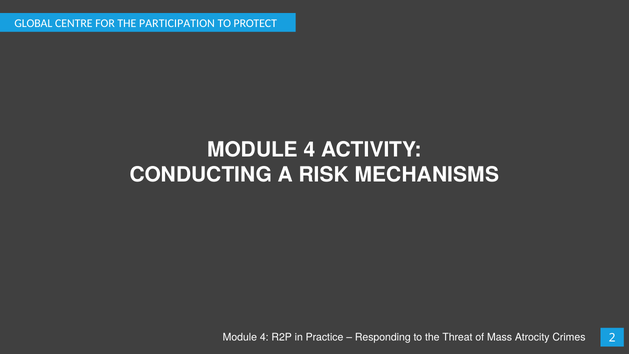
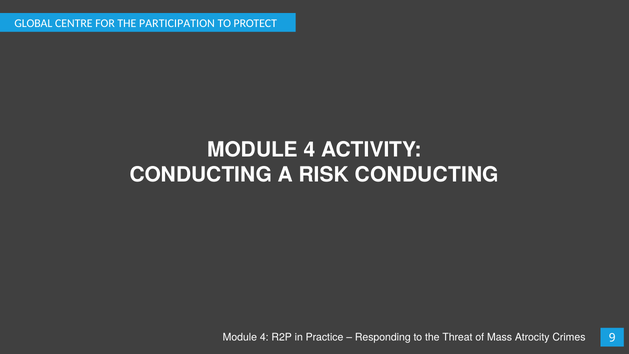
RISK MECHANISMS: MECHANISMS -> CONDUCTING
2: 2 -> 9
